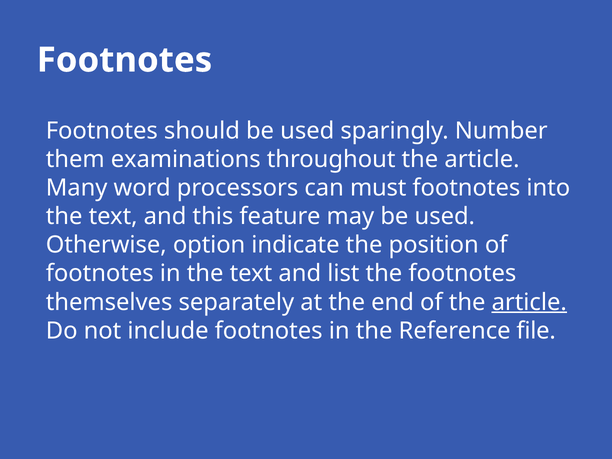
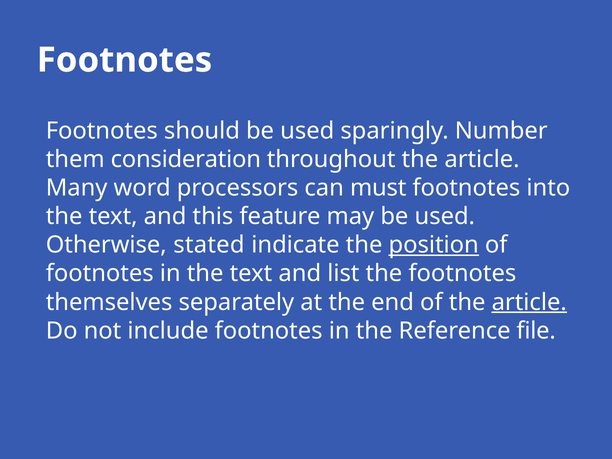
examinations: examinations -> consideration
option: option -> stated
position underline: none -> present
